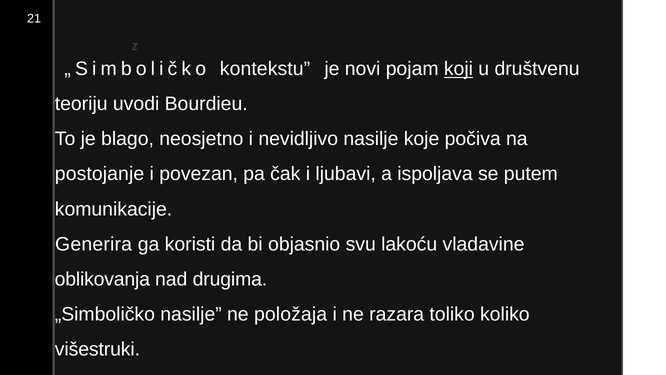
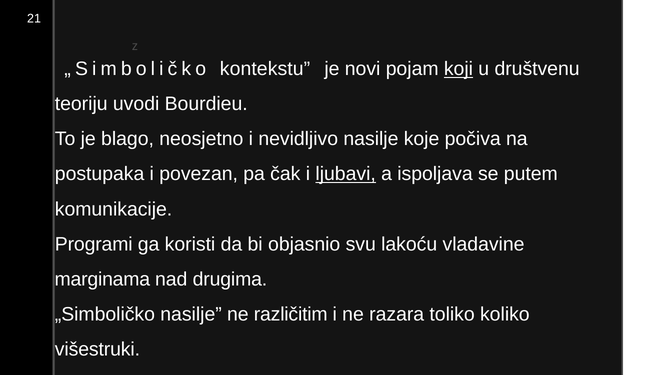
postojanje: postojanje -> postupaka
ljubavi underline: none -> present
Generira: Generira -> Programi
oblikovanja: oblikovanja -> marginama
položaja: položaja -> različitim
